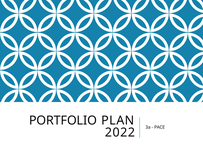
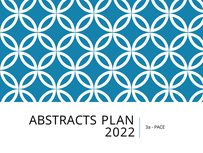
PORTFOLIO: PORTFOLIO -> ABSTRACTS
